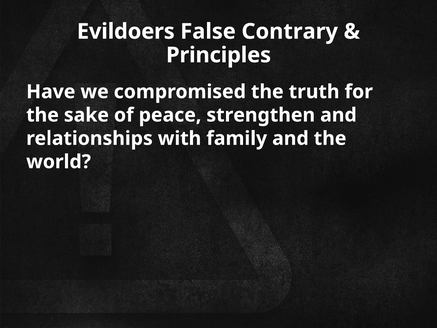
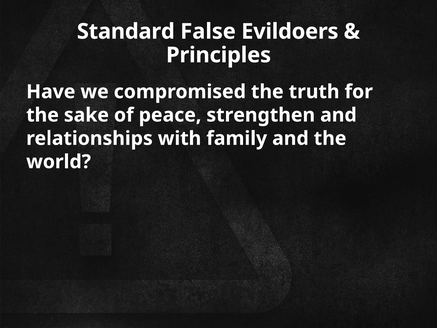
Evildoers: Evildoers -> Standard
Contrary: Contrary -> Evildoers
